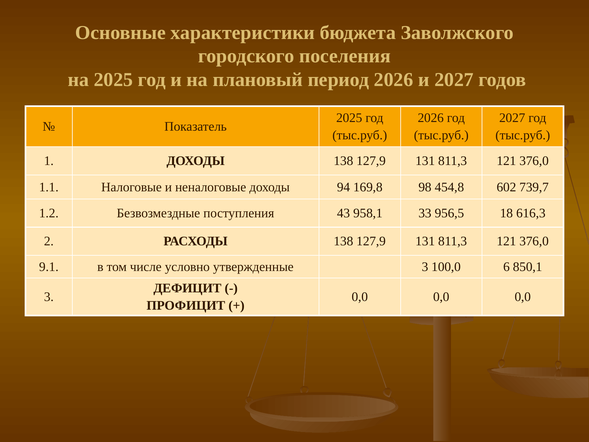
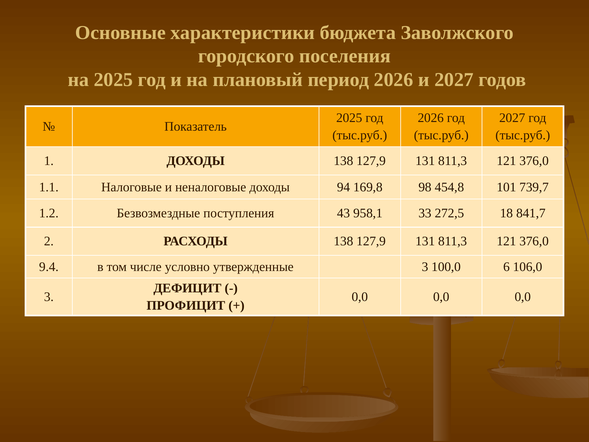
602: 602 -> 101
956,5: 956,5 -> 272,5
616,3: 616,3 -> 841,7
9.1: 9.1 -> 9.4
850,1: 850,1 -> 106,0
